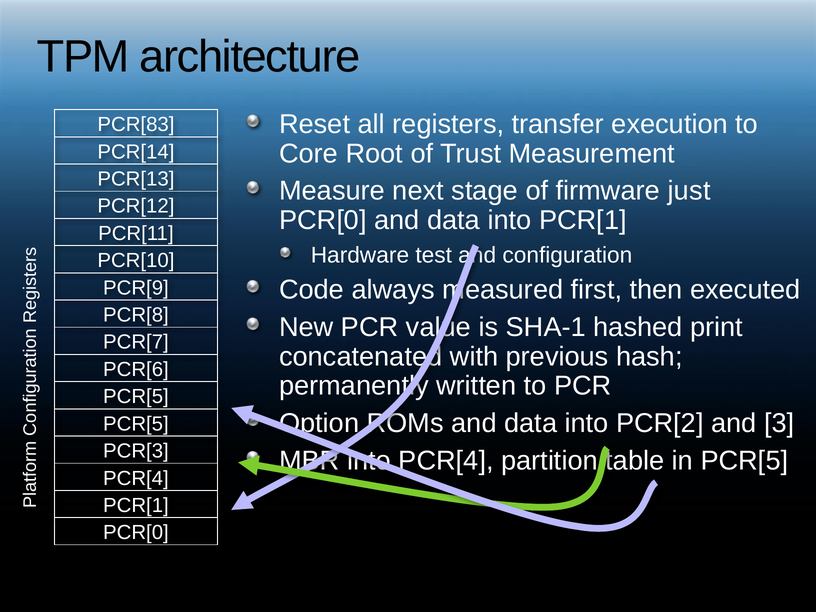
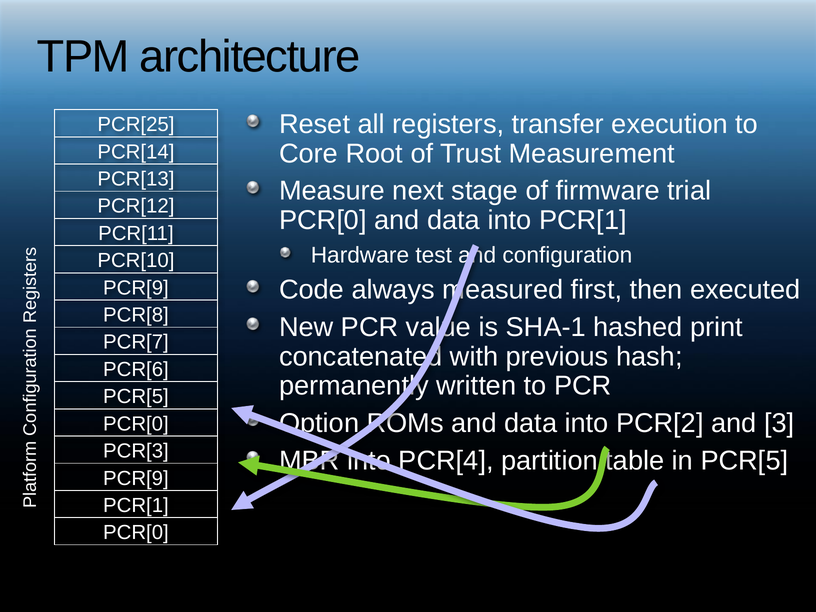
PCR[83: PCR[83 -> PCR[25
just: just -> trial
PCR[5 at (136, 424): PCR[5 -> PCR[0
PCR[4 at (136, 478): PCR[4 -> PCR[9
